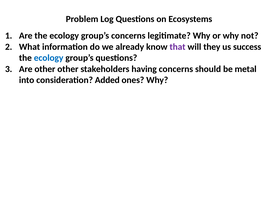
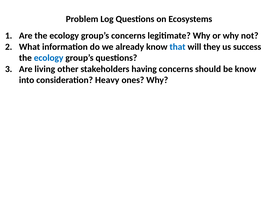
that colour: purple -> blue
Are other: other -> living
be metal: metal -> know
Added: Added -> Heavy
